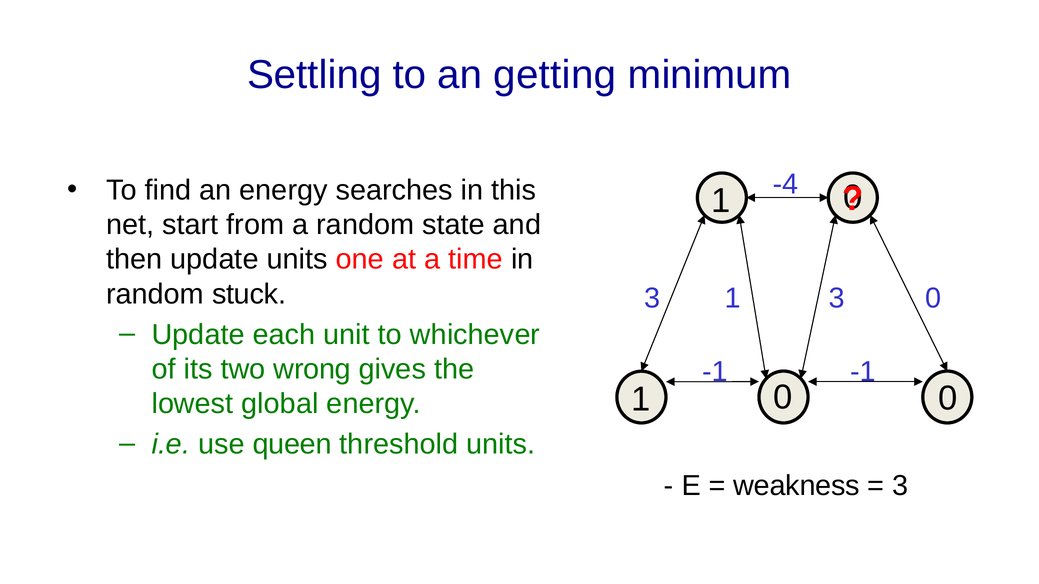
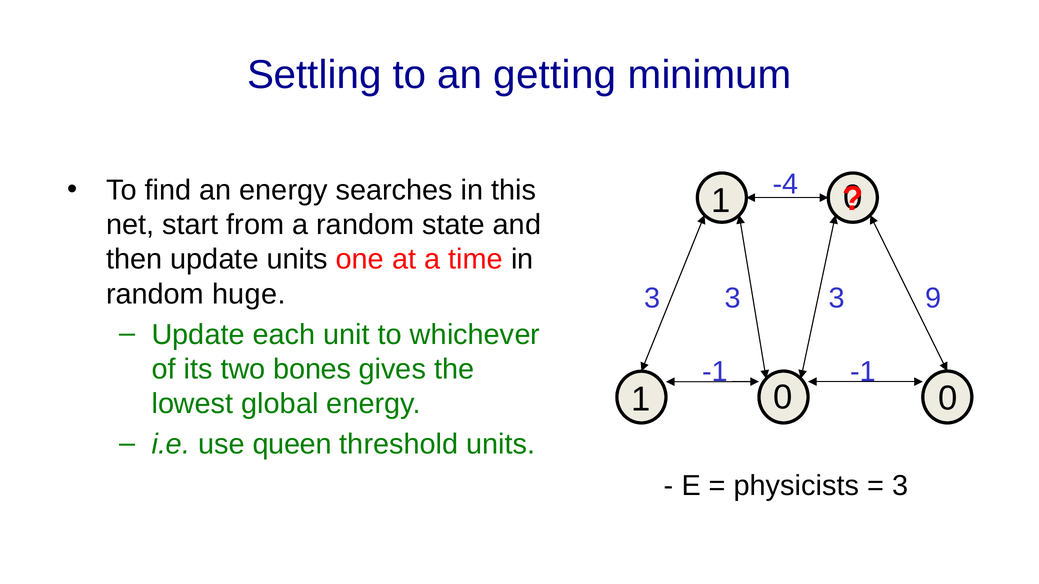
stuck: stuck -> huge
1 at (733, 298): 1 -> 3
3 0: 0 -> 9
wrong: wrong -> bones
weakness: weakness -> physicists
